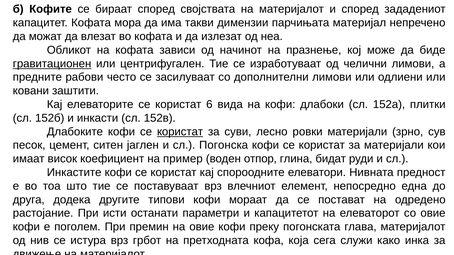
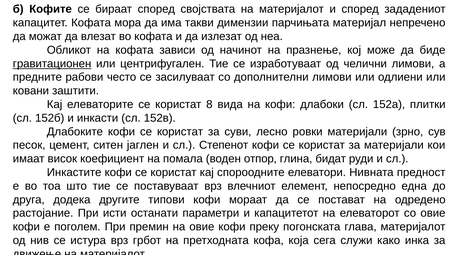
6: 6 -> 8
користат at (180, 132) underline: present -> none
Погонска: Погонска -> Степенот
пример: пример -> помала
